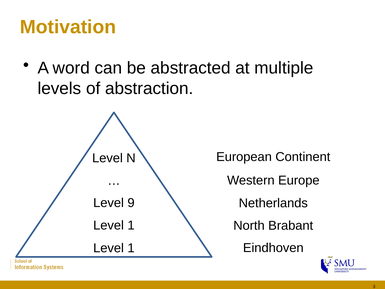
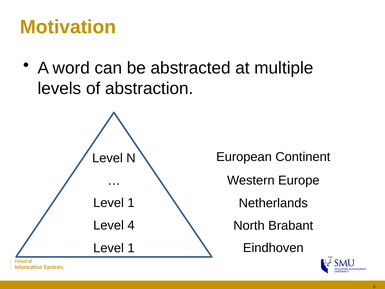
9 at (131, 203): 9 -> 1
1 at (131, 225): 1 -> 4
